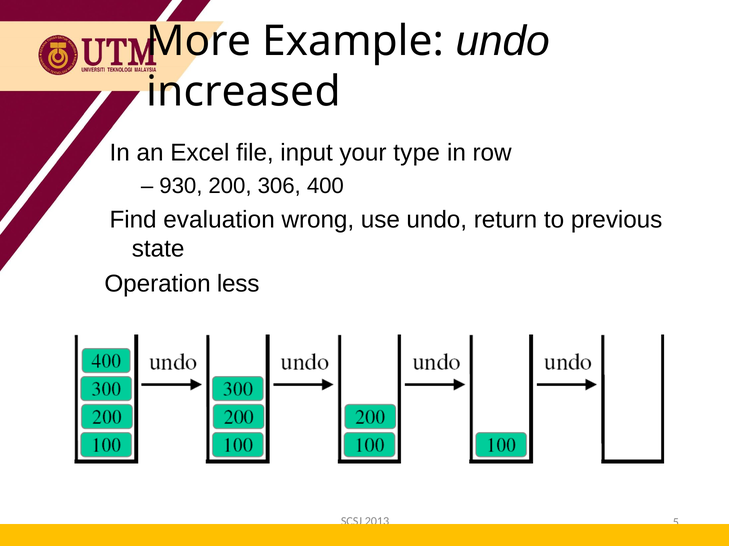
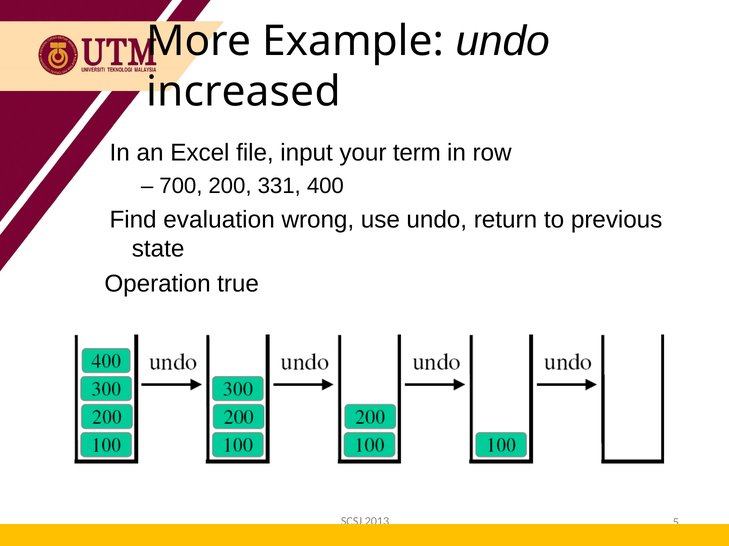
type: type -> term
930: 930 -> 700
306: 306 -> 331
less: less -> true
